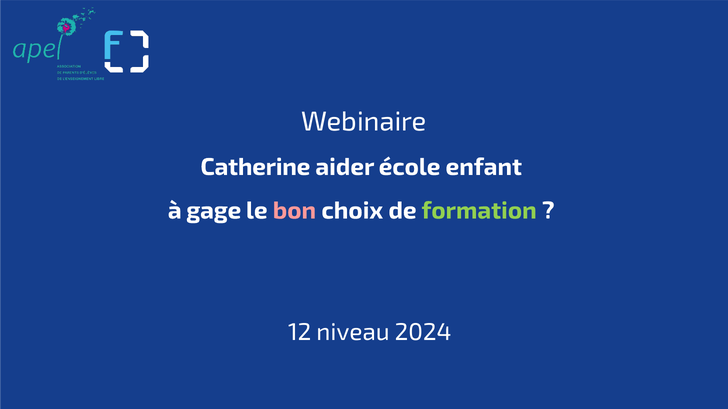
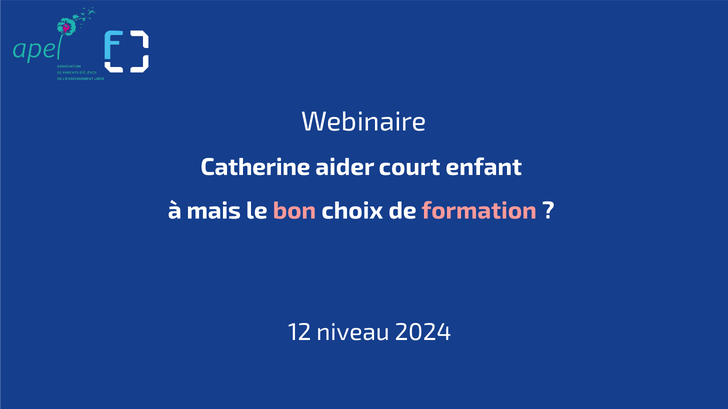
école: école -> court
gage: gage -> mais
formation colour: light green -> pink
